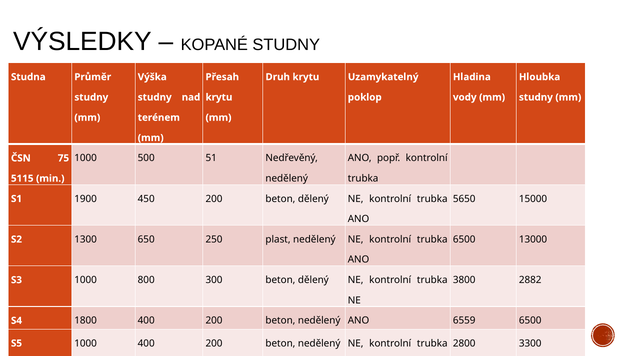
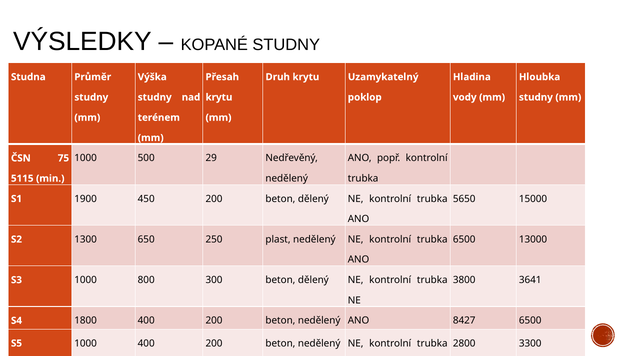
51: 51 -> 29
2882: 2882 -> 3641
6559: 6559 -> 8427
